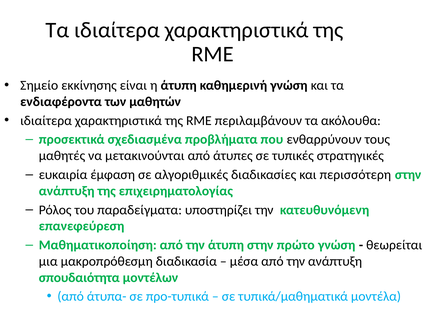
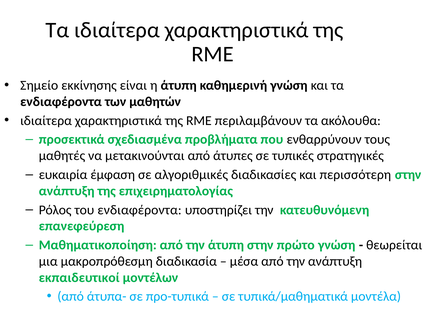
του παραδείγματα: παραδείγματα -> ενδιαφέροντα
σπουδαιότητα: σπουδαιότητα -> εκπαιδευτικοί
